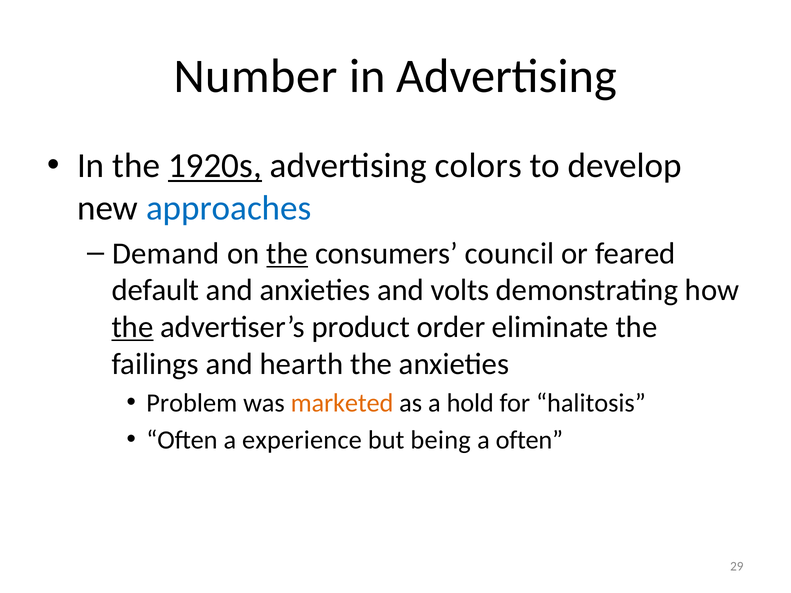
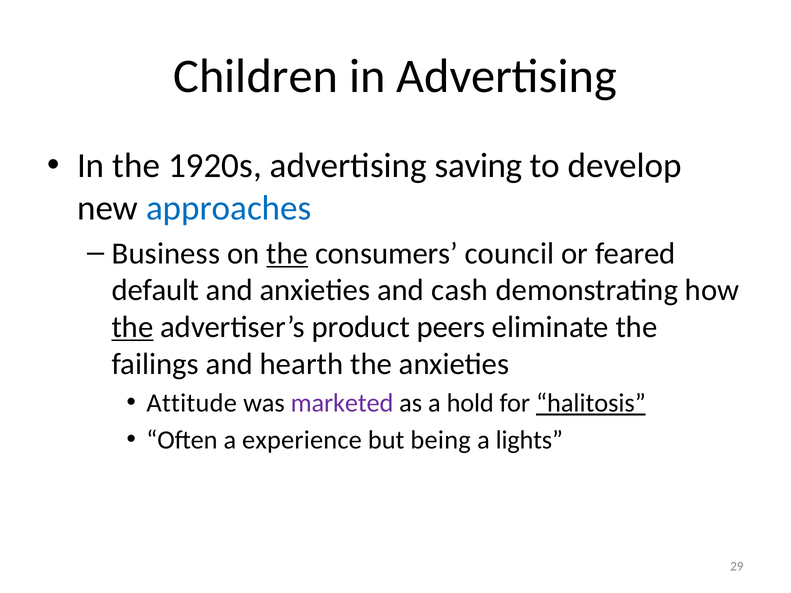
Number: Number -> Children
1920s underline: present -> none
colors: colors -> saving
Demand: Demand -> Business
volts: volts -> cash
order: order -> peers
Problem: Problem -> Attitude
marketed colour: orange -> purple
halitosis underline: none -> present
a often: often -> lights
